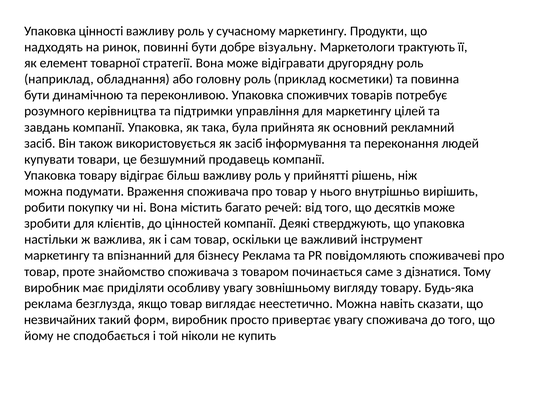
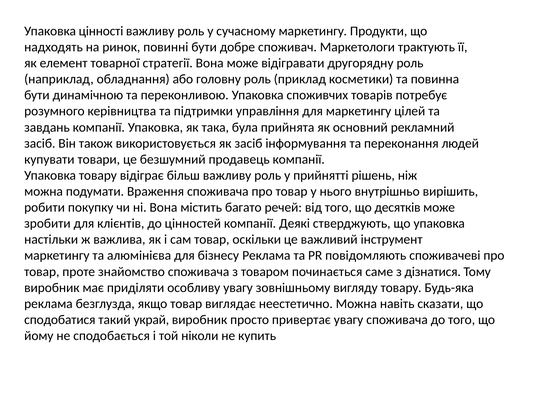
візуальну: візуальну -> споживач
впізнанний: впізнанний -> алюмінієва
незвичайних: незвичайних -> сподобатися
форм: форм -> украй
